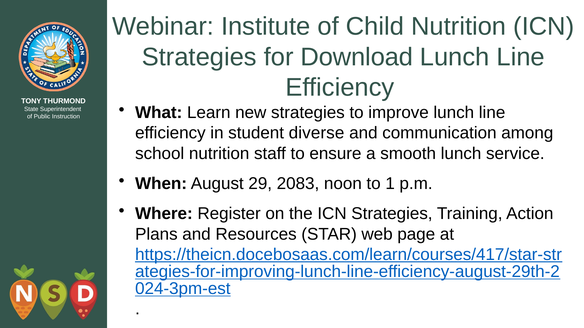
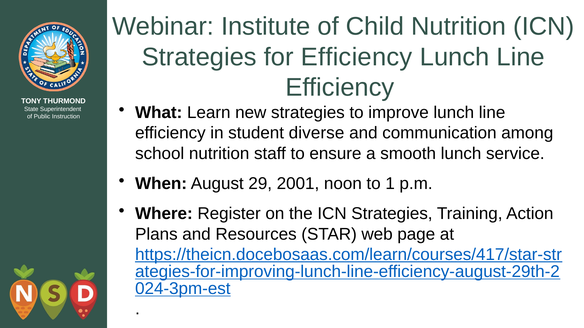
for Download: Download -> Efficiency
2083: 2083 -> 2001
